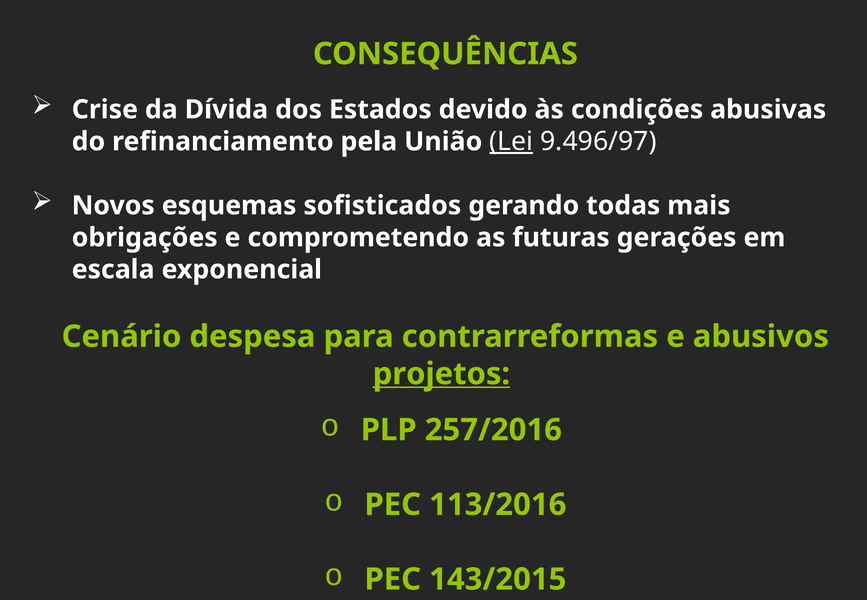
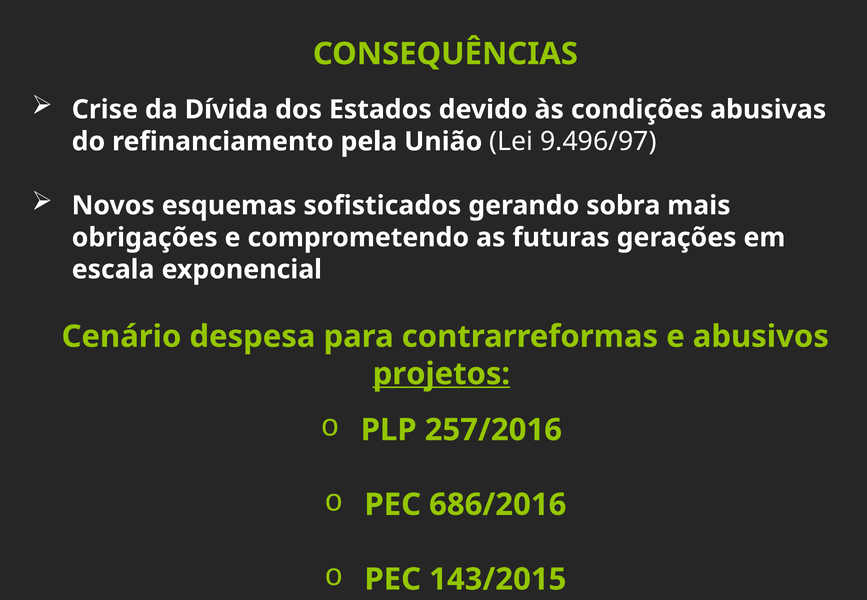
Lei underline: present -> none
todas: todas -> sobra
113/2016: 113/2016 -> 686/2016
